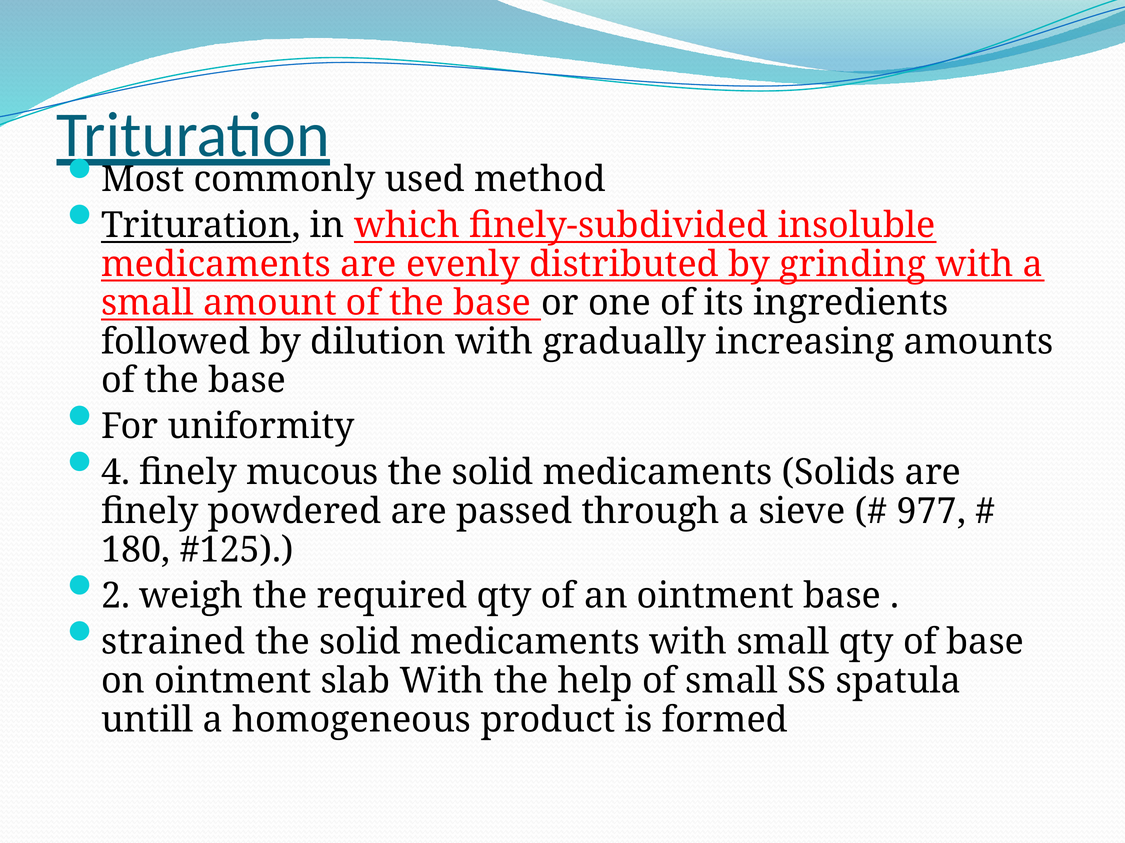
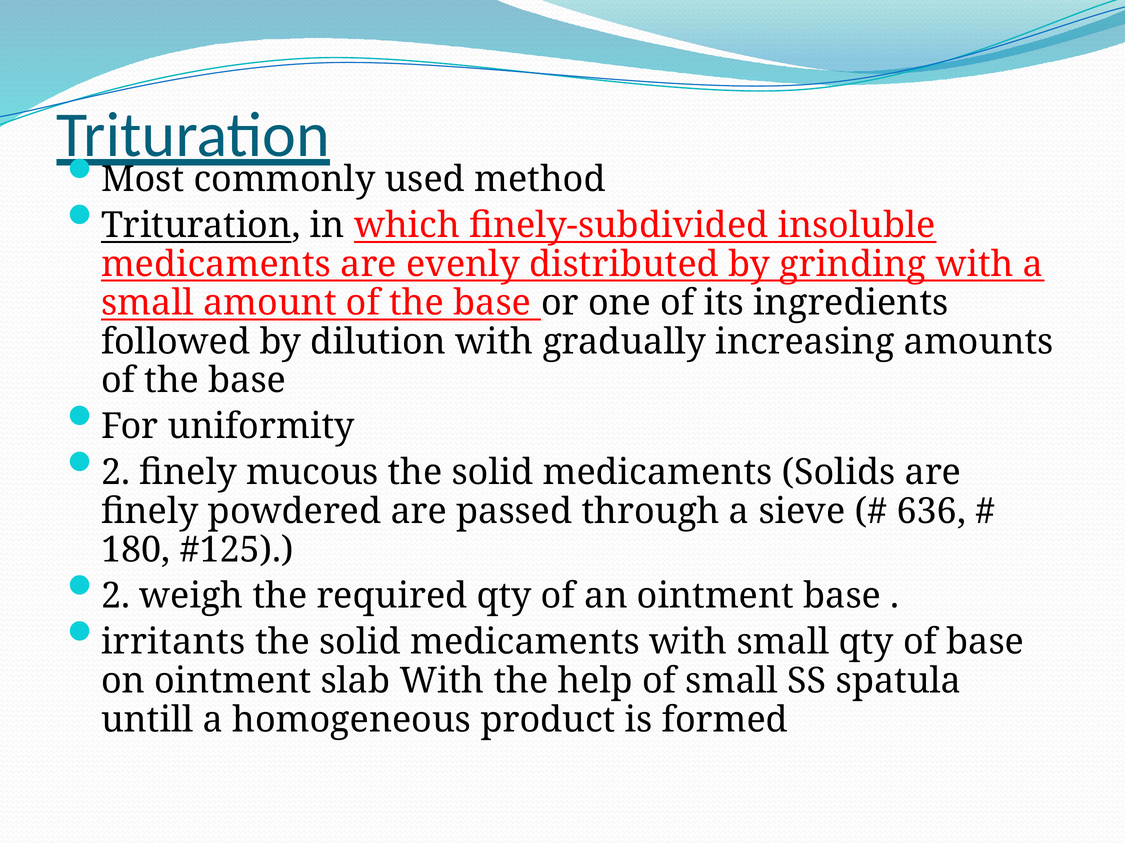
4 at (116, 473): 4 -> 2
977: 977 -> 636
strained: strained -> irritants
